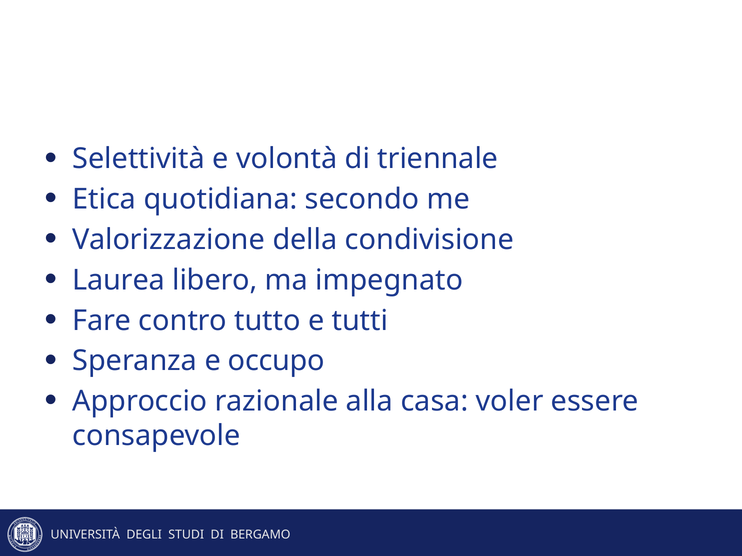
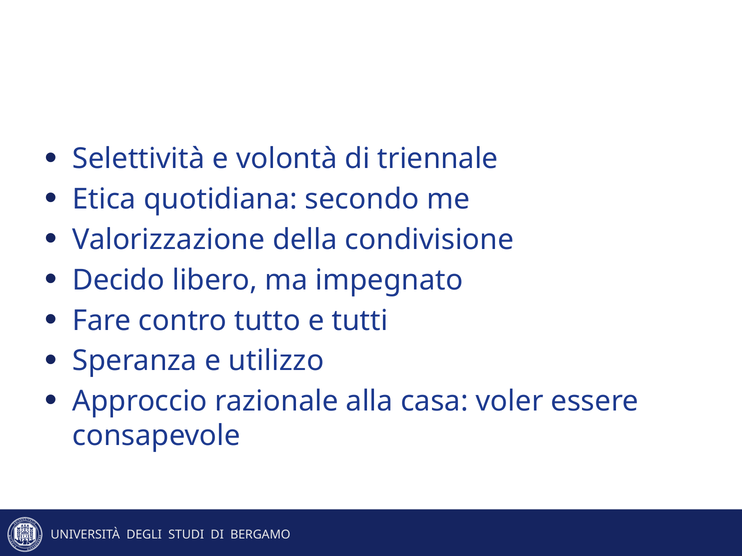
Laurea: Laurea -> Decido
occupo: occupo -> utilizzo
